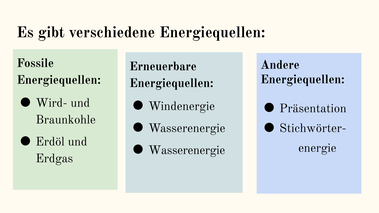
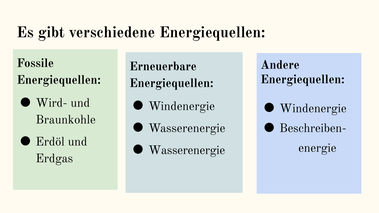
Präsentation at (313, 109): Präsentation -> Windenergie
Stichwörter-: Stichwörter- -> Beschreiben-
